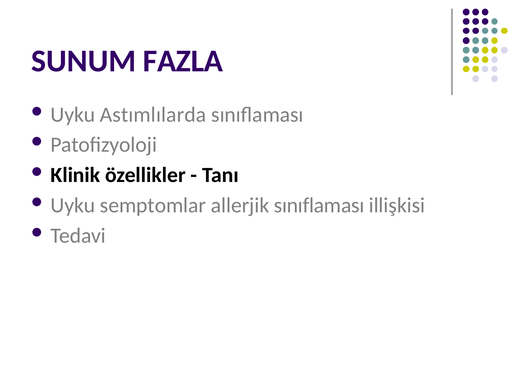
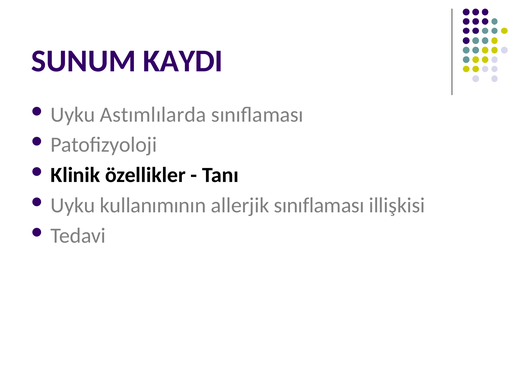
FAZLA: FAZLA -> KAYDI
semptomlar: semptomlar -> kullanımının
